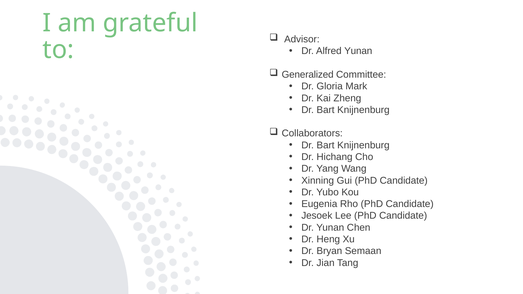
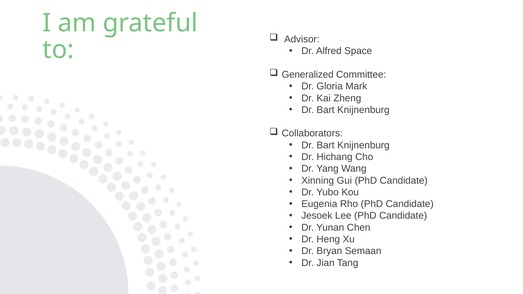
Alfred Yunan: Yunan -> Space
